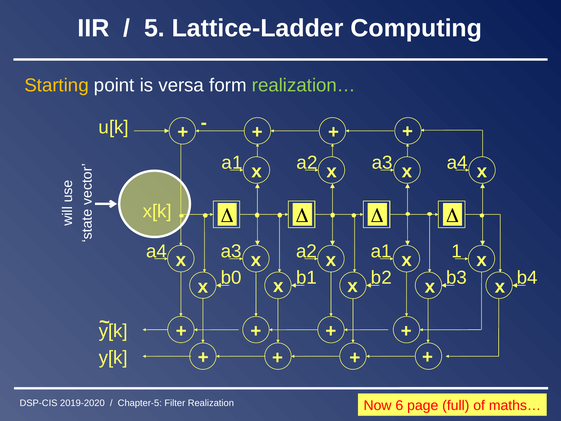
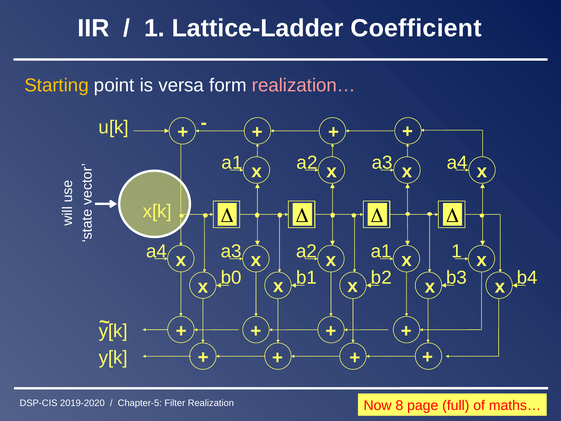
5 at (154, 28): 5 -> 1
Computing: Computing -> Coefficient
realization… colour: light green -> pink
6: 6 -> 8
